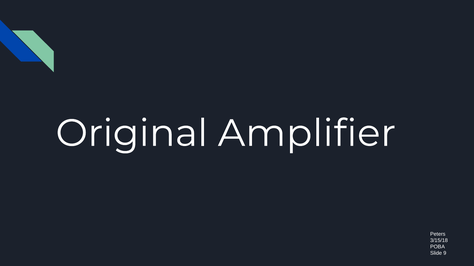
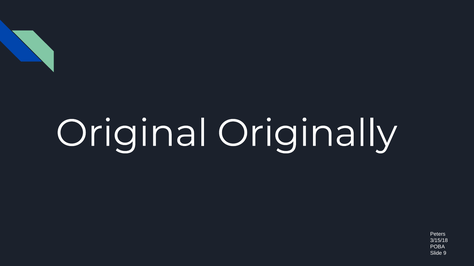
Amplifier: Amplifier -> Originally
